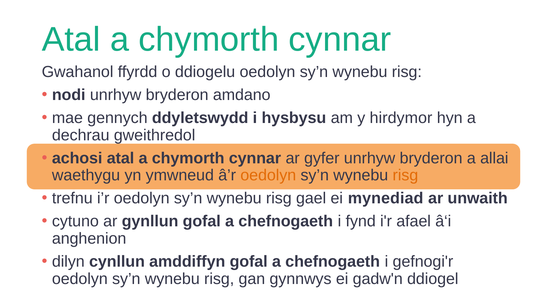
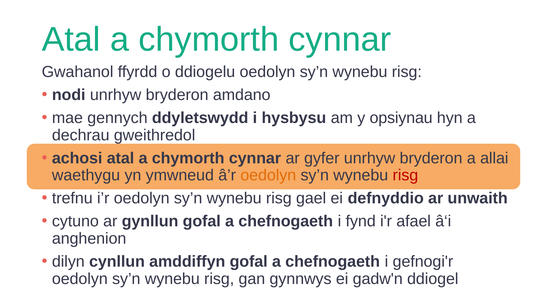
hirdymor: hirdymor -> opsiynau
risg at (405, 175) colour: orange -> red
mynediad: mynediad -> defnyddio
